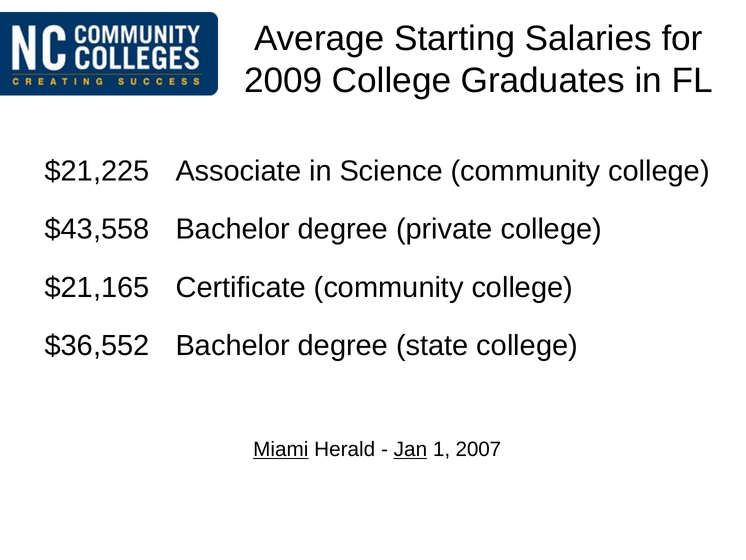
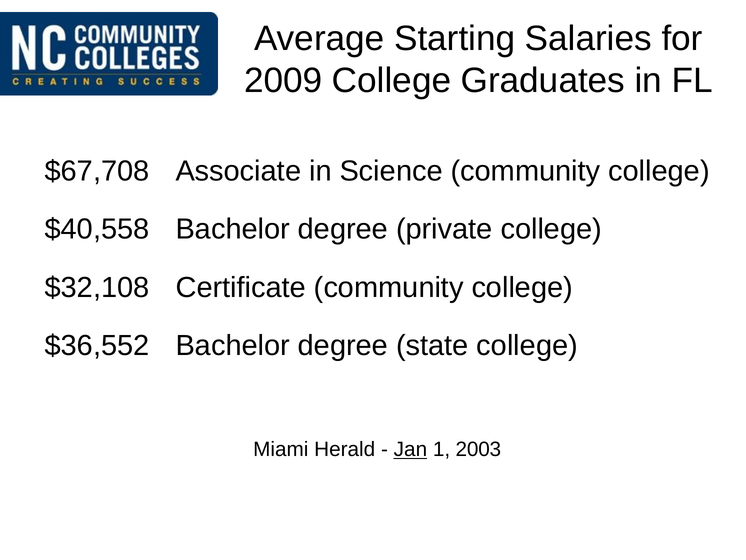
$21,225: $21,225 -> $67,708
$43,558: $43,558 -> $40,558
$21,165: $21,165 -> $32,108
Miami underline: present -> none
2007: 2007 -> 2003
